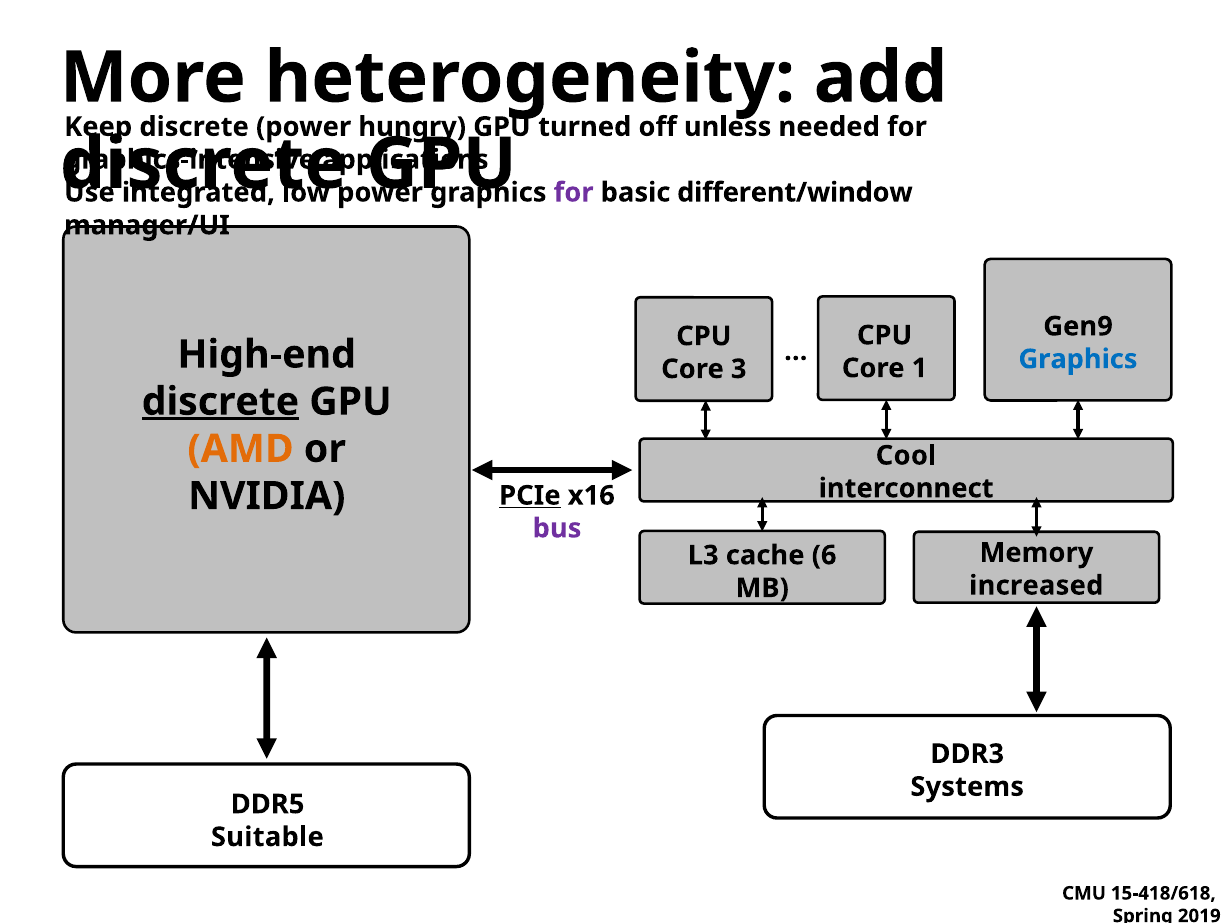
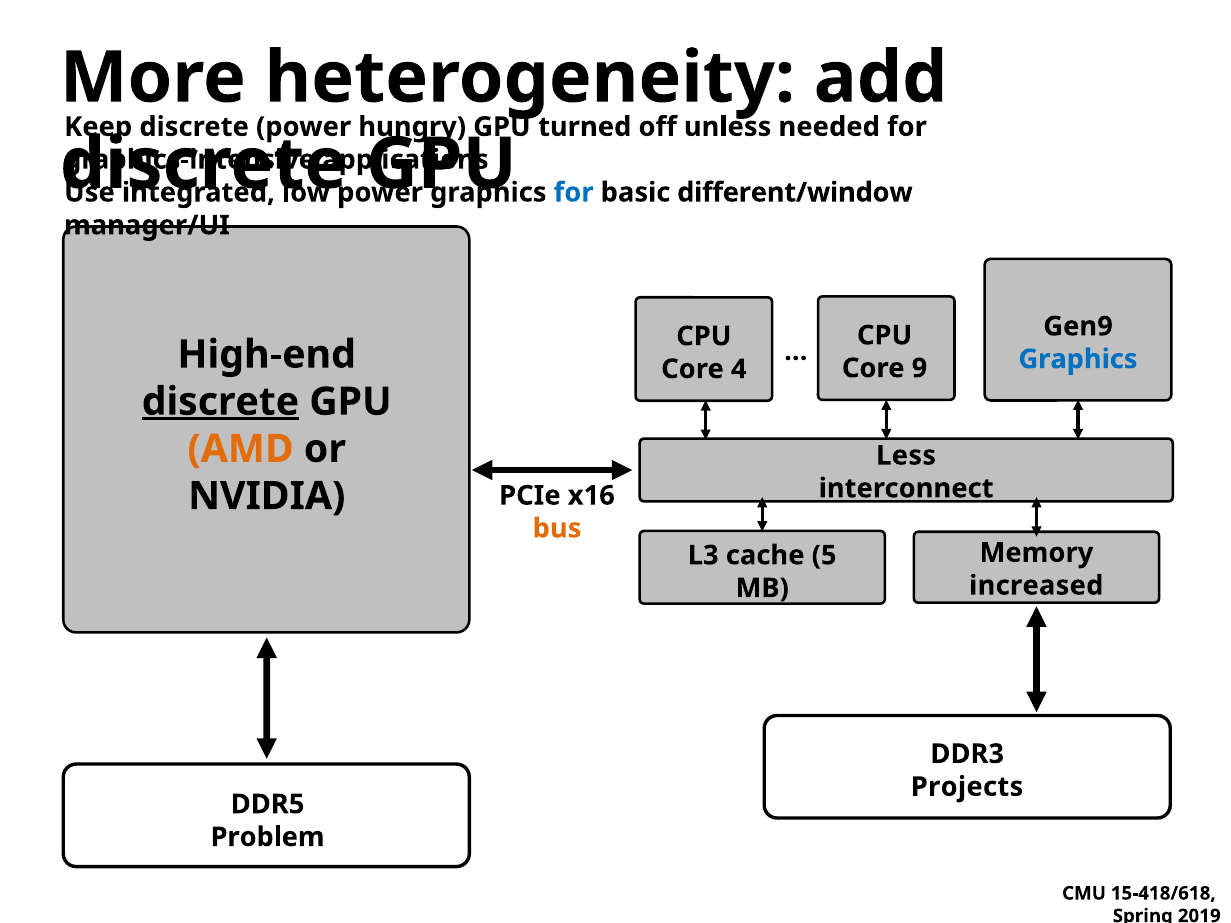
for at (574, 193) colour: purple -> blue
1: 1 -> 9
3: 3 -> 4
Cool: Cool -> Less
PCIe underline: present -> none
bus colour: purple -> orange
6: 6 -> 5
Systems: Systems -> Projects
Suitable: Suitable -> Problem
